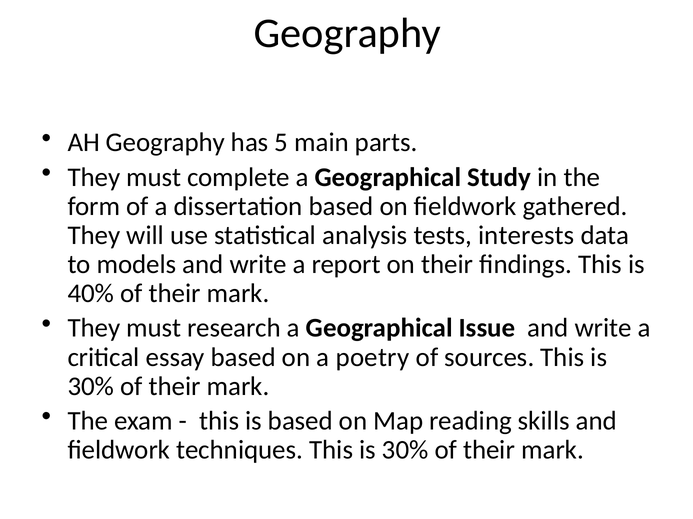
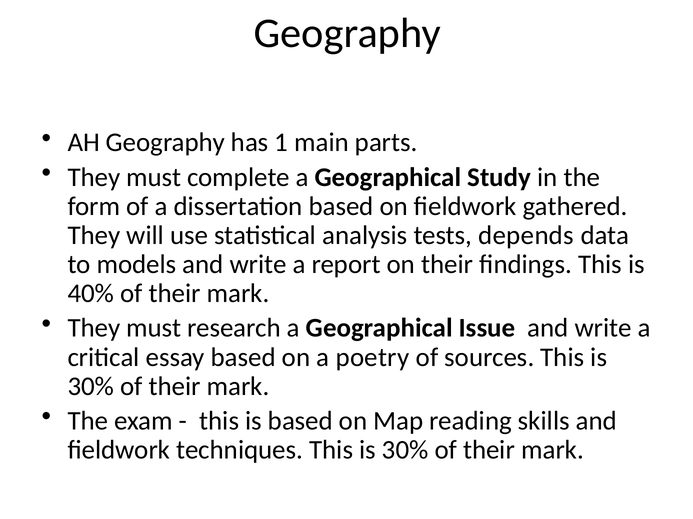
5: 5 -> 1
interests: interests -> depends
